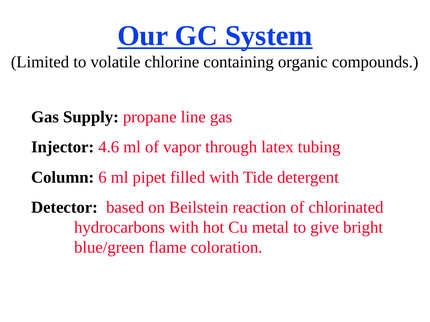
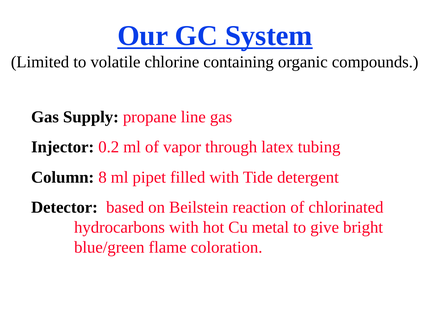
4.6: 4.6 -> 0.2
6: 6 -> 8
